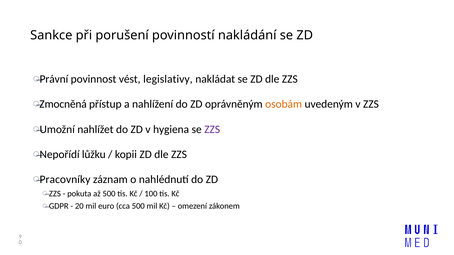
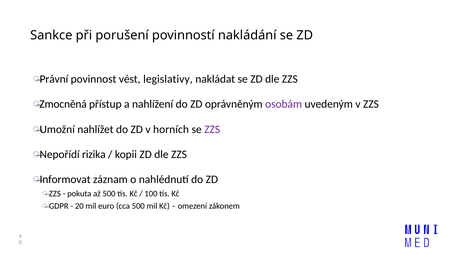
osobám colour: orange -> purple
hygiena: hygiena -> horních
lůžku: lůžku -> rizika
Pracovníky: Pracovníky -> Informovat
